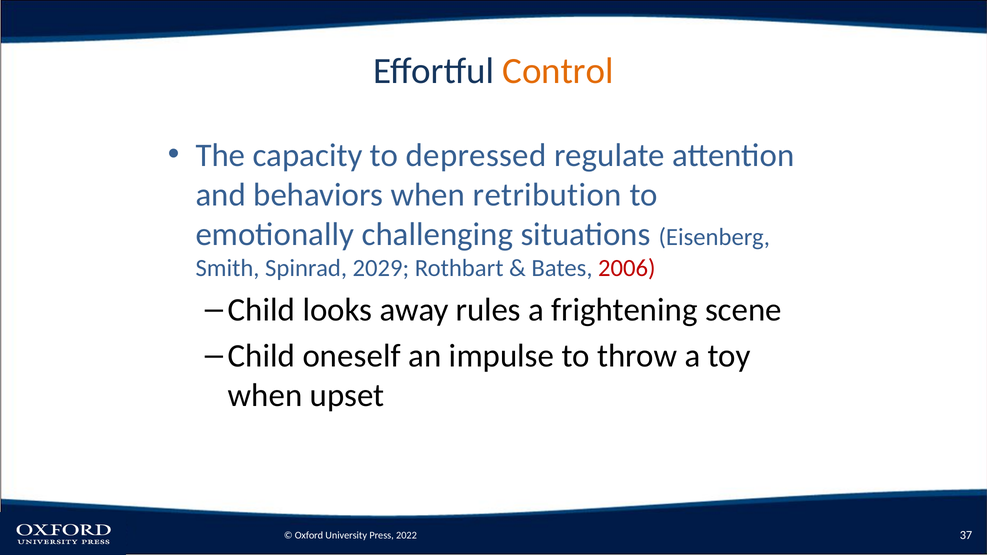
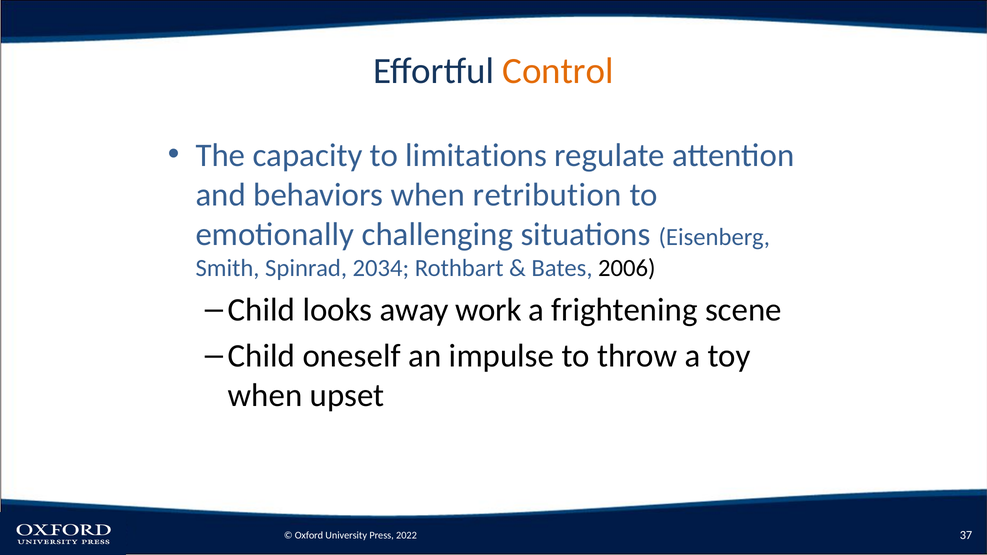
depressed: depressed -> limitations
2029: 2029 -> 2034
2006 colour: red -> black
rules: rules -> work
